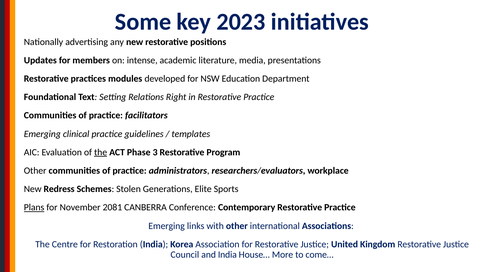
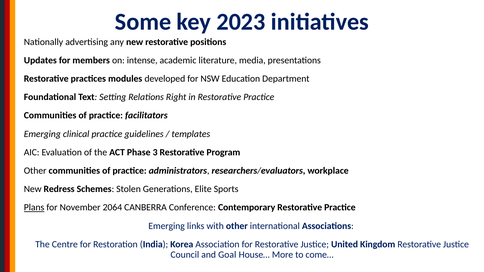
the at (101, 152) underline: present -> none
2081: 2081 -> 2064
and India: India -> Goal
